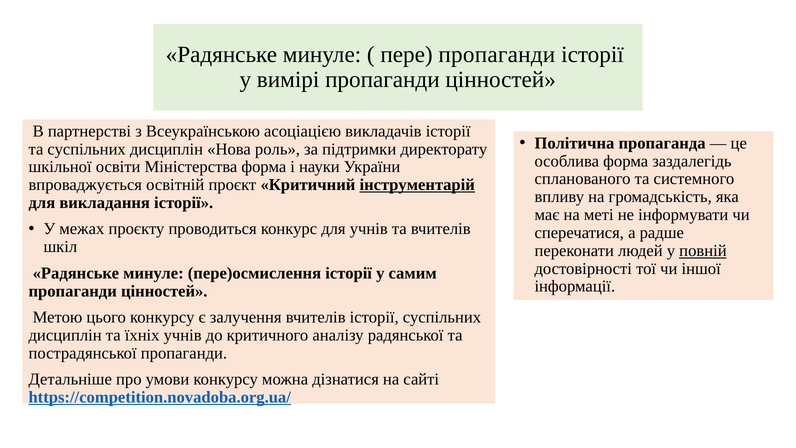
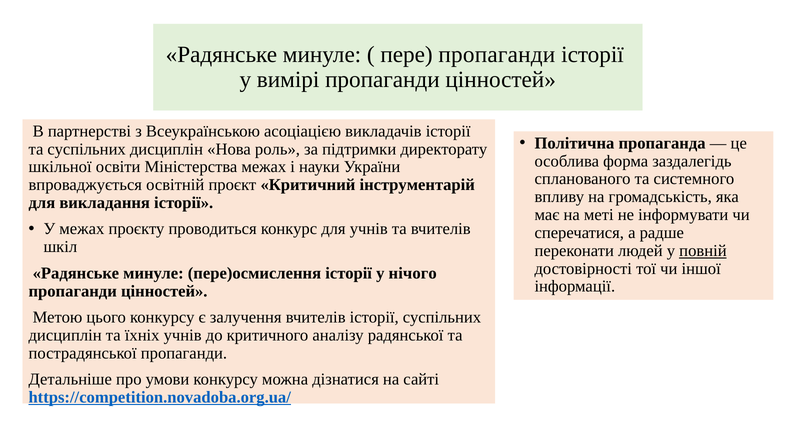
Міністерства форма: форма -> межах
інструментарій underline: present -> none
самим: самим -> нічого
